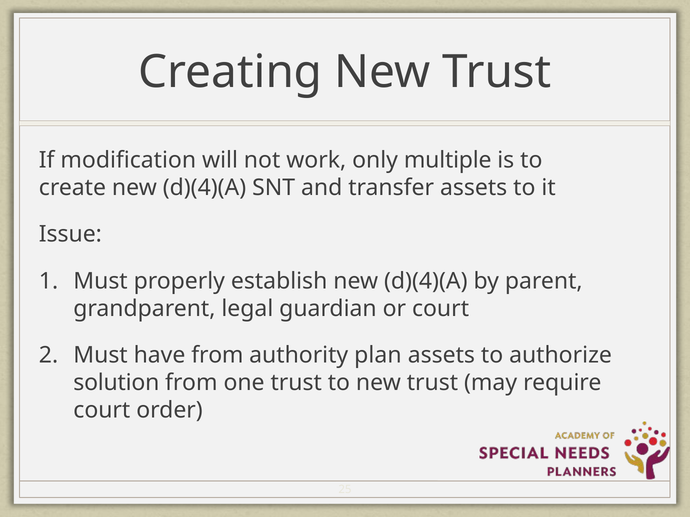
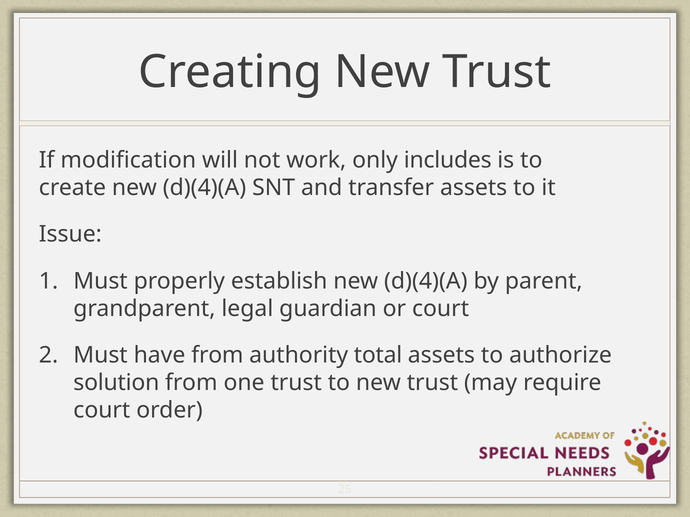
multiple: multiple -> includes
plan: plan -> total
